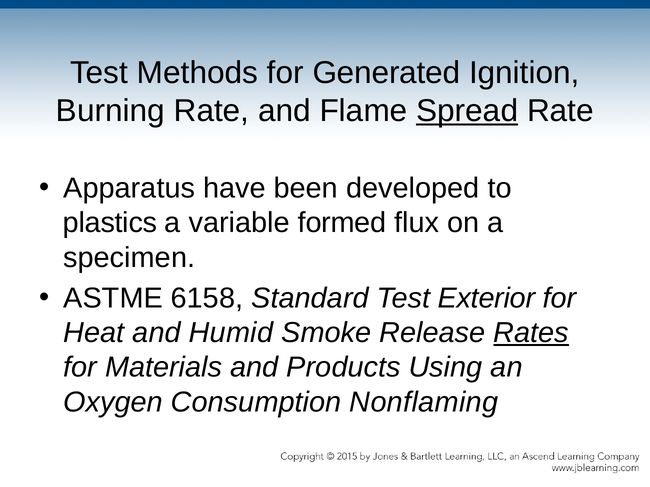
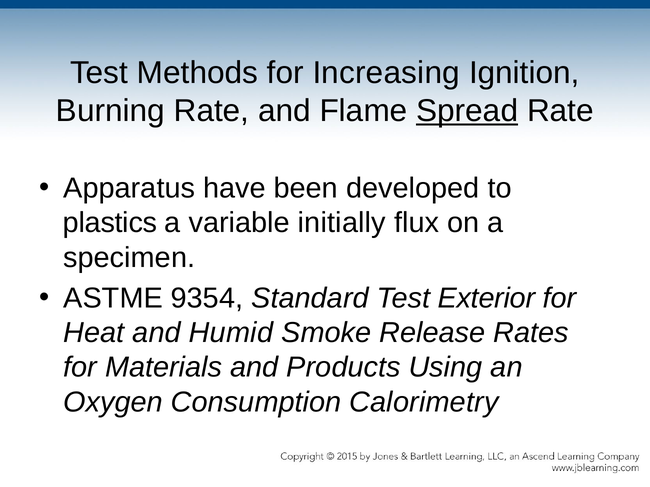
Generated: Generated -> Increasing
formed: formed -> initially
6158: 6158 -> 9354
Rates underline: present -> none
Nonflaming: Nonflaming -> Calorimetry
